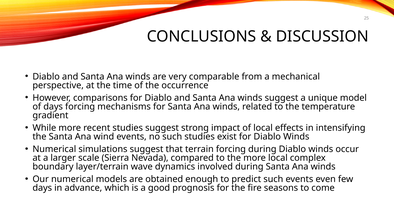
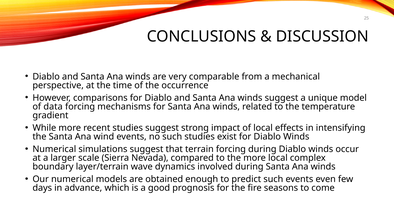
of days: days -> data
